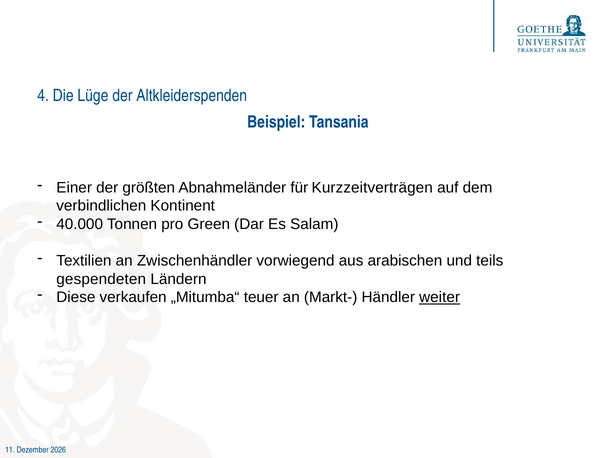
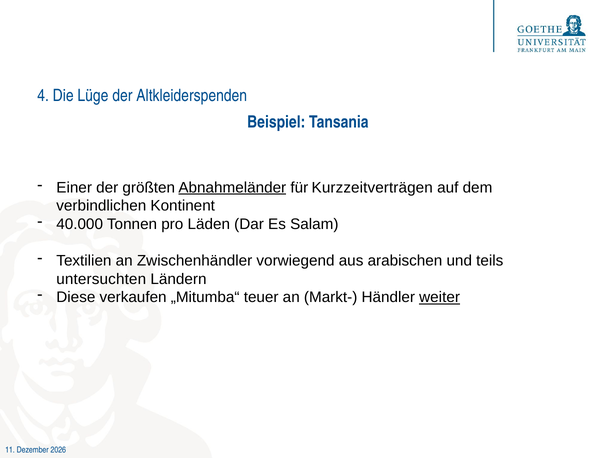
Abnahmeländer underline: none -> present
Green: Green -> Läden
gespendeten: gespendeten -> untersuchten
